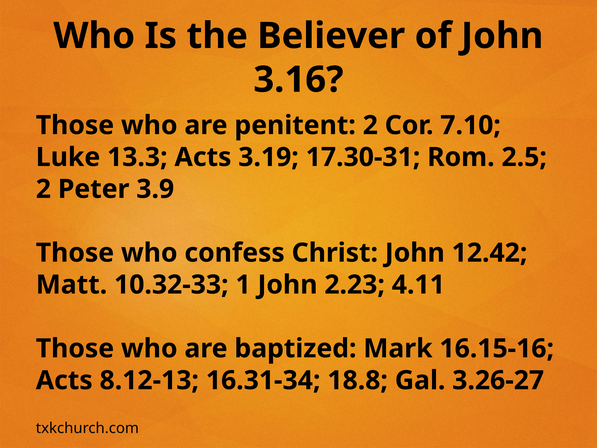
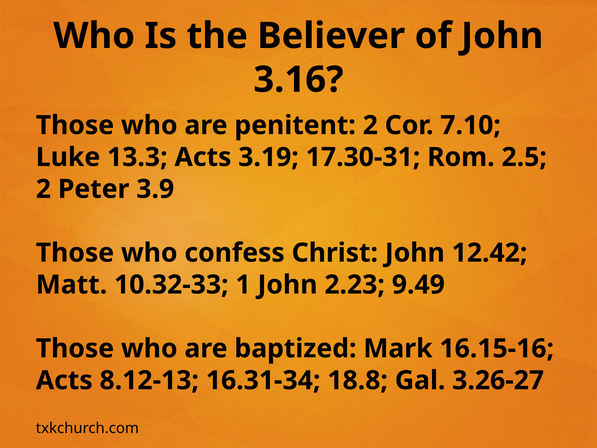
4.11: 4.11 -> 9.49
